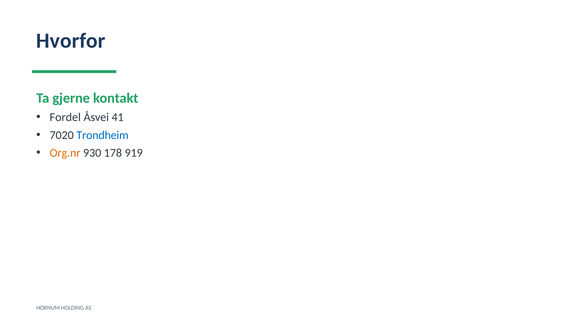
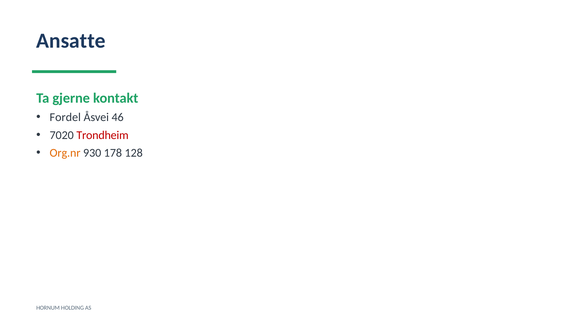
Hvorfor: Hvorfor -> Ansatte
41: 41 -> 46
Trondheim colour: blue -> red
919: 919 -> 128
